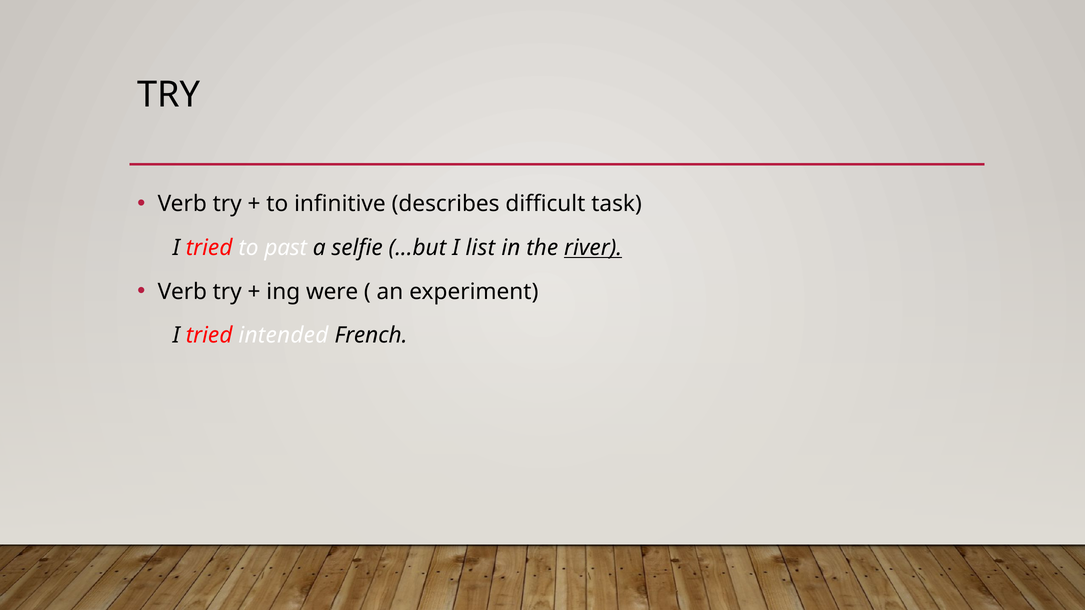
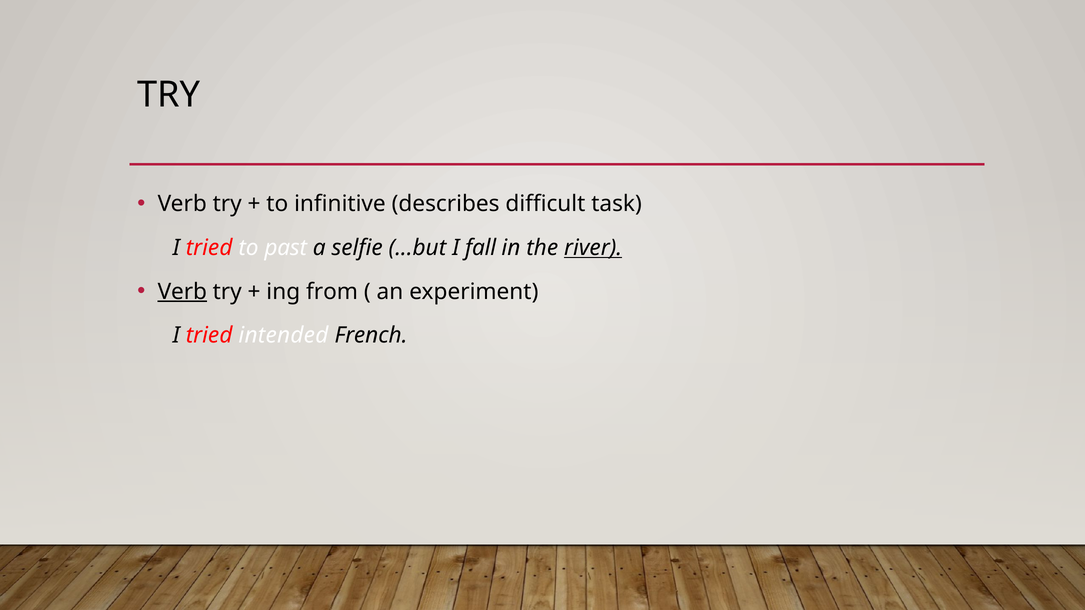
list: list -> fall
Verb at (182, 292) underline: none -> present
were: were -> from
